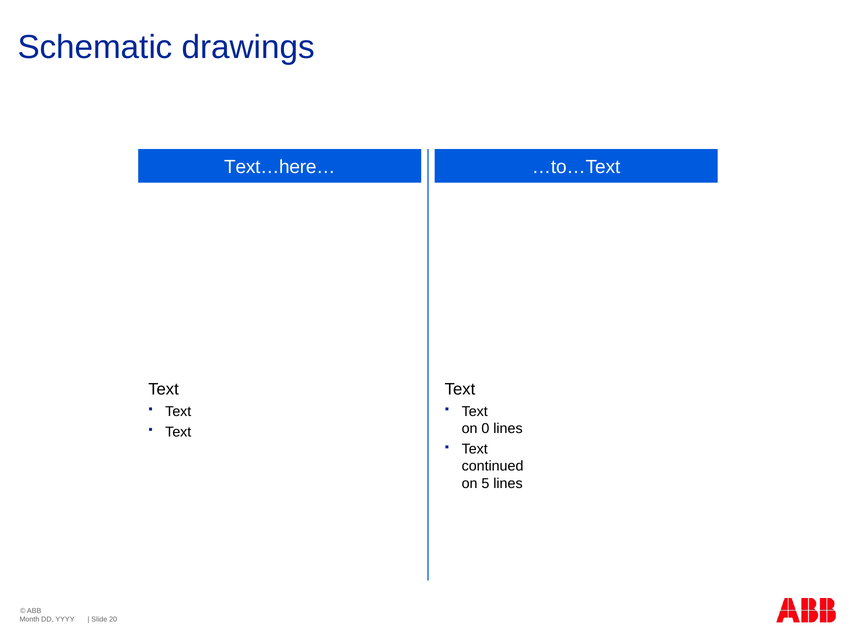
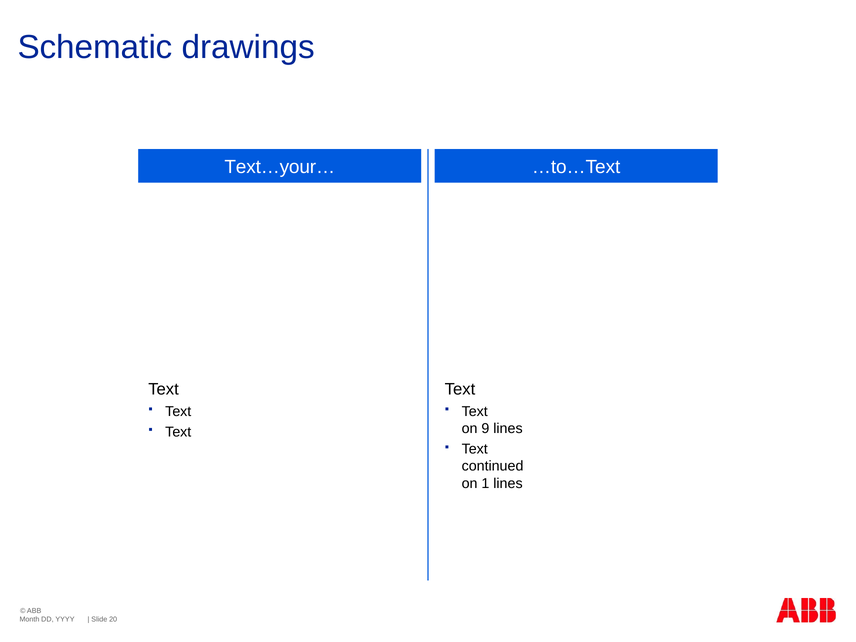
Text…here…: Text…here… -> Text…your…
0: 0 -> 9
5: 5 -> 1
